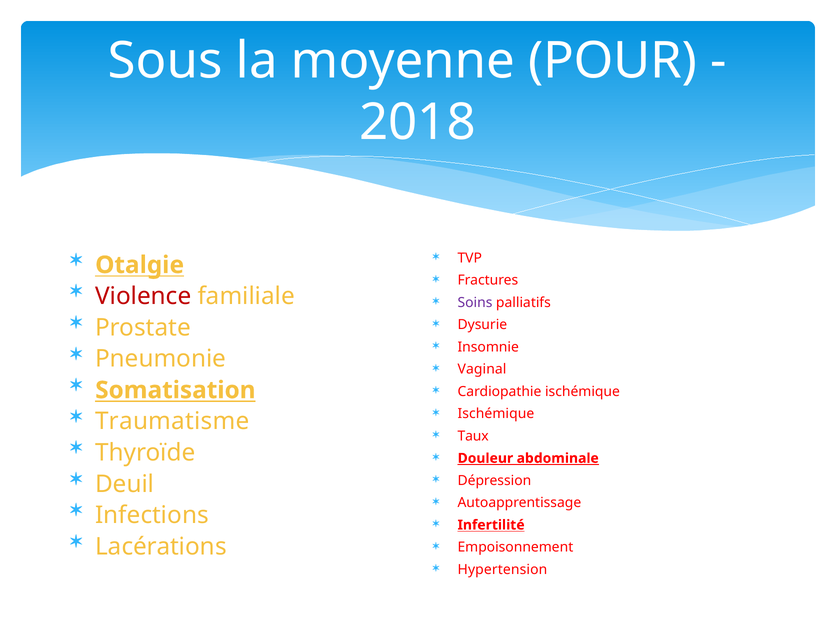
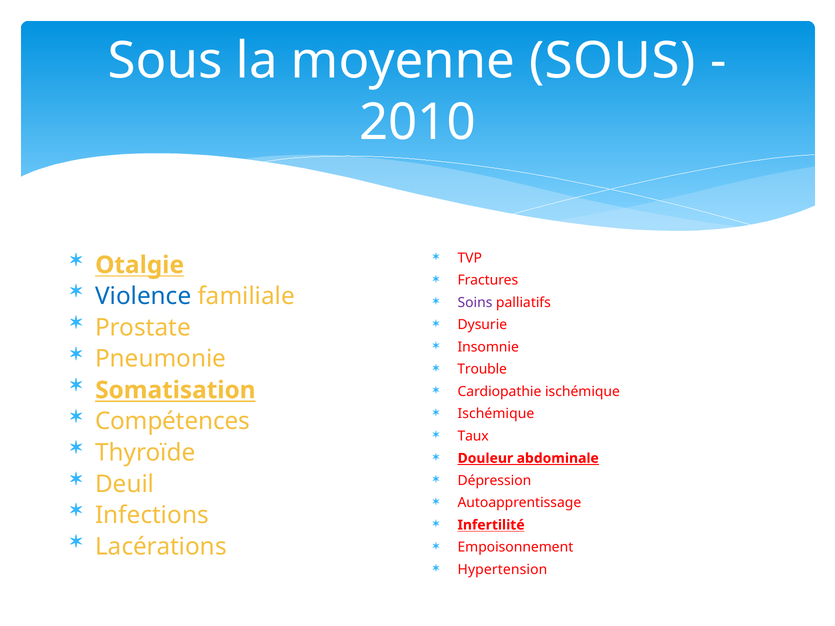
moyenne POUR: POUR -> SOUS
2018: 2018 -> 2010
Violence colour: red -> blue
Vaginal: Vaginal -> Trouble
Traumatisme: Traumatisme -> Compétences
